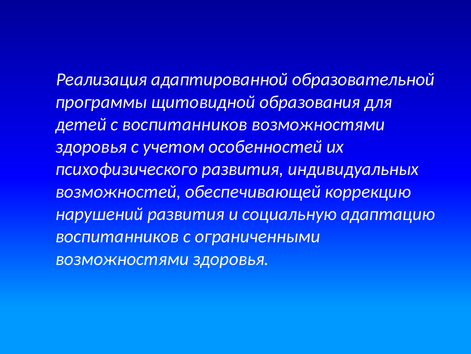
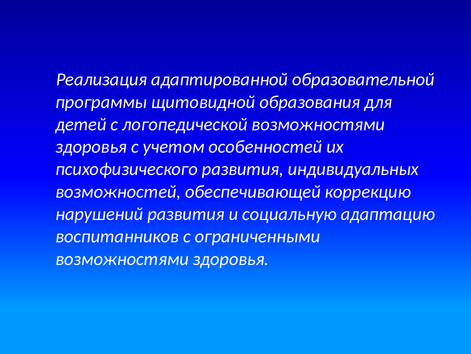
с воспитанников: воспитанников -> логопедической
